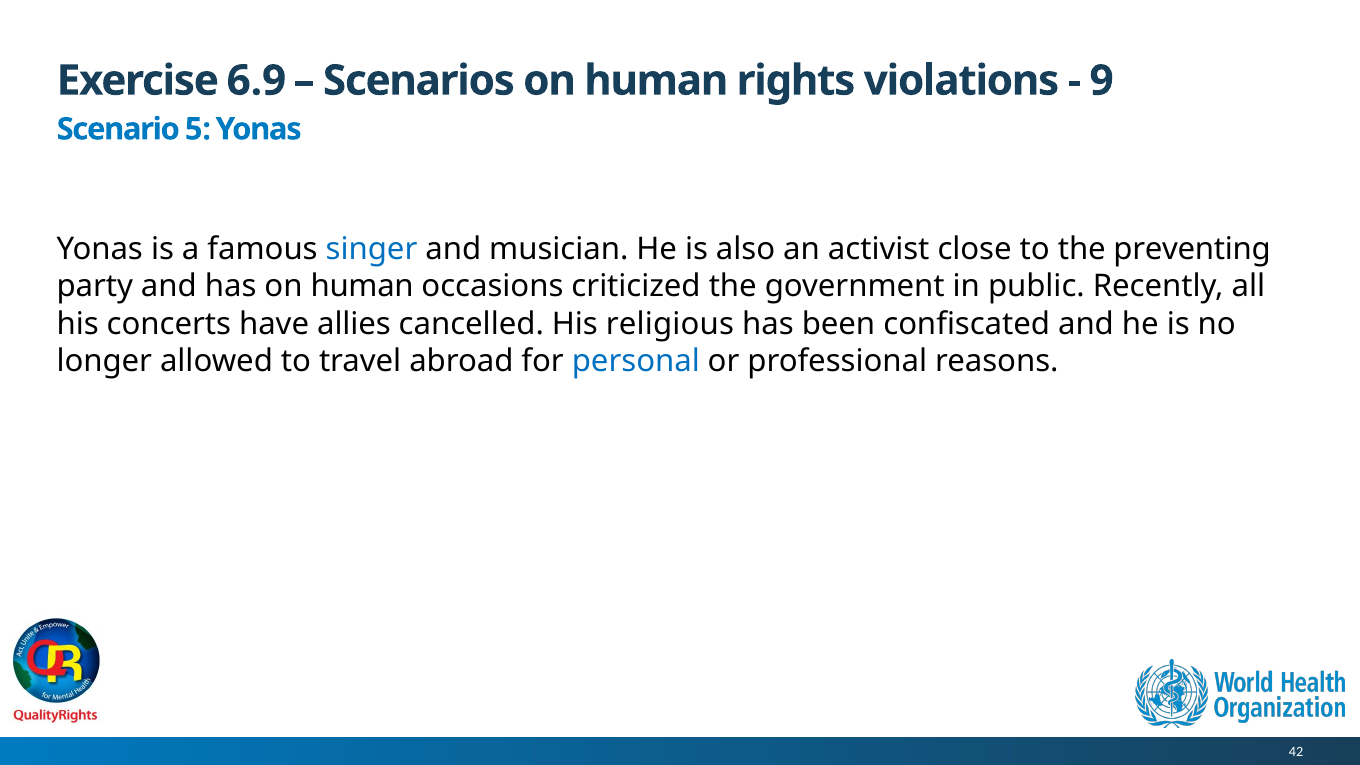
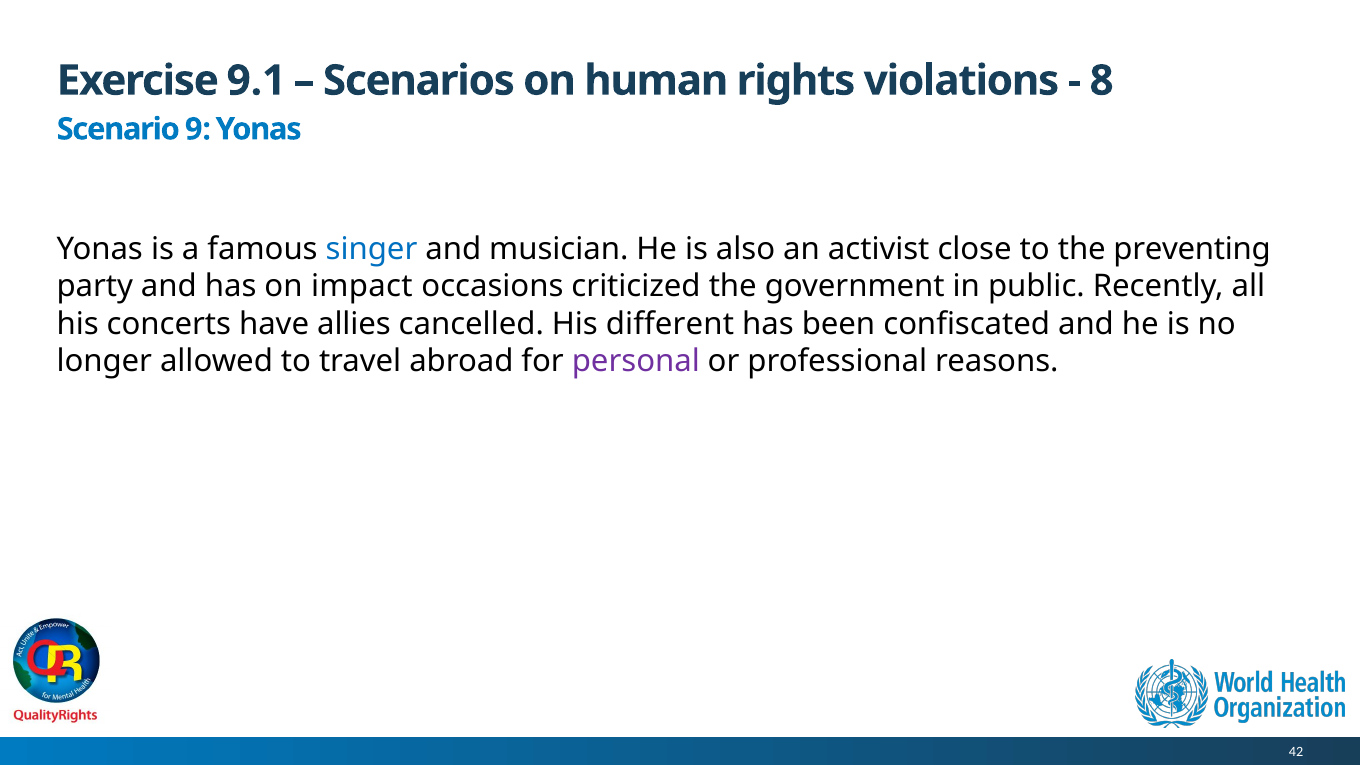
6.9: 6.9 -> 9.1
9: 9 -> 8
5: 5 -> 9
has on human: human -> impact
religious: religious -> different
personal colour: blue -> purple
